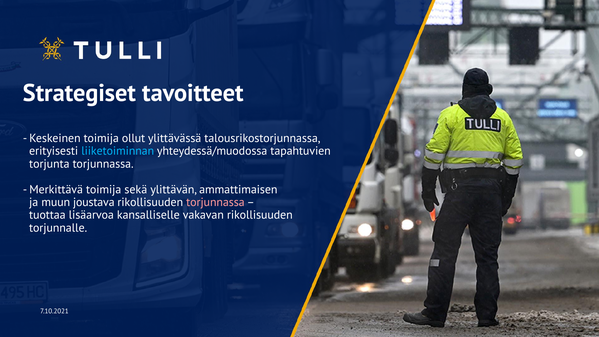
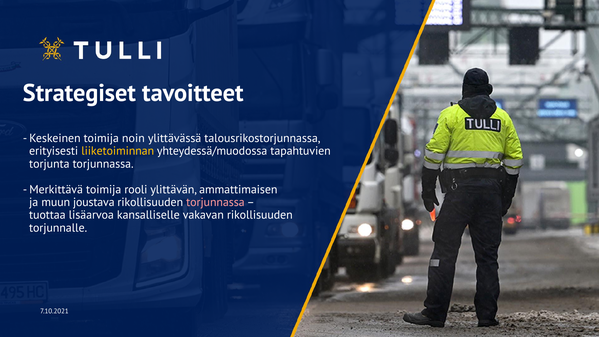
ollut: ollut -> noin
liiketoiminnan colour: light blue -> yellow
sekä: sekä -> rooli
